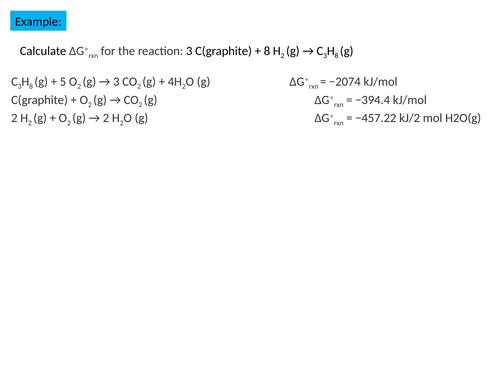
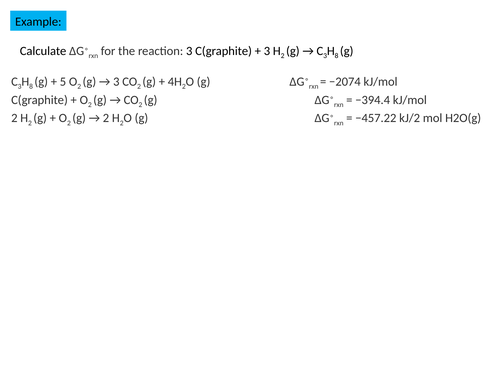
8 at (267, 51): 8 -> 3
